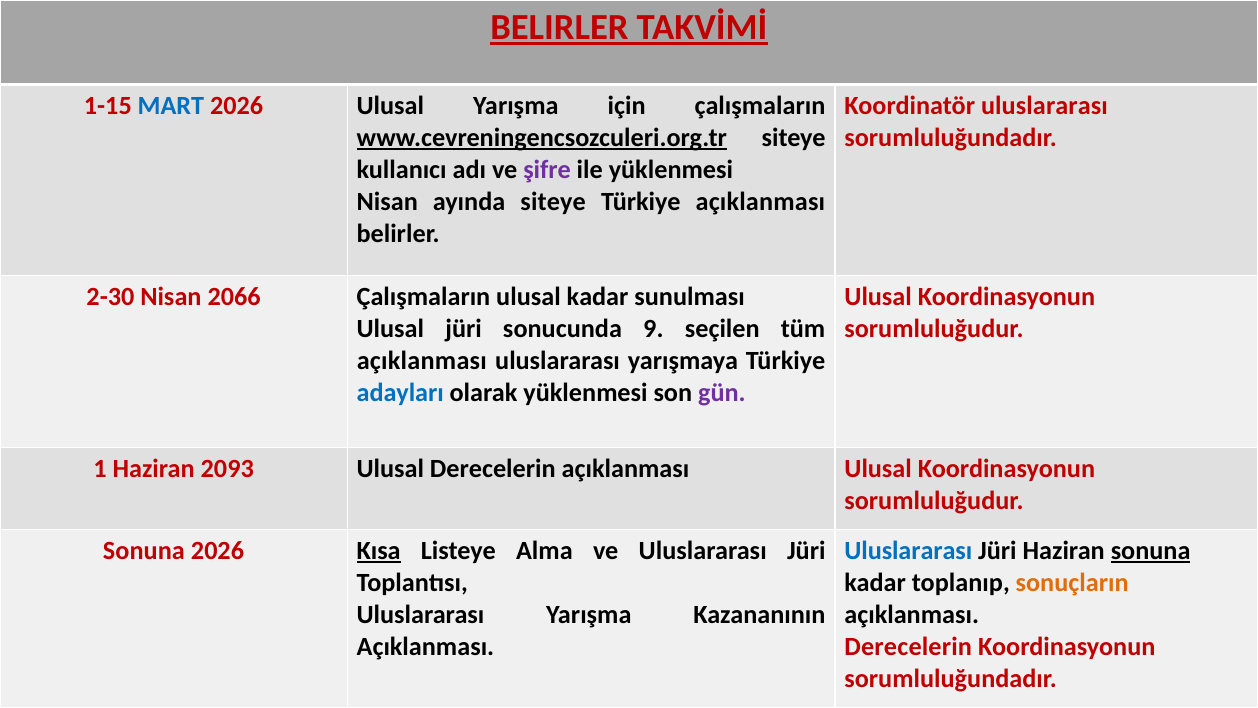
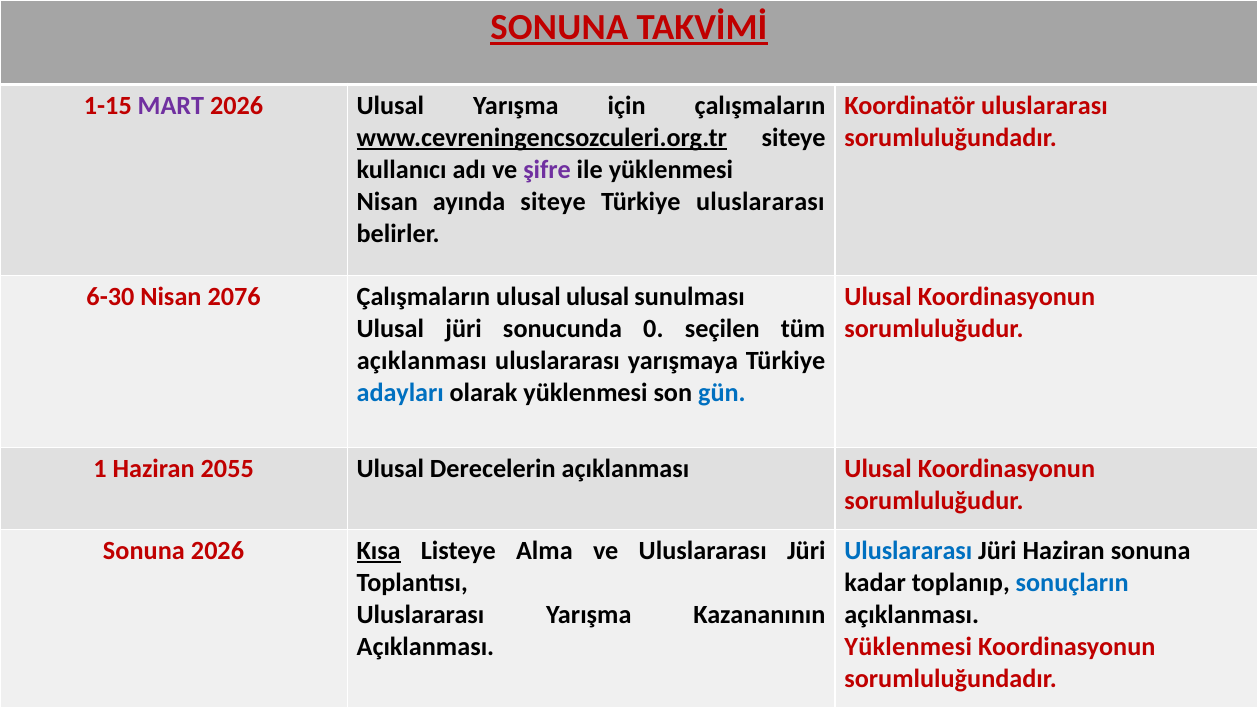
BELIRLER at (559, 28): BELIRLER -> SONUNA
MART colour: blue -> purple
Türkiye açıklanması: açıklanması -> uluslararası
2-30: 2-30 -> 6-30
2066: 2066 -> 2076
ulusal kadar: kadar -> ulusal
9: 9 -> 0
gün colour: purple -> blue
2093: 2093 -> 2055
sonuna at (1151, 550) underline: present -> none
sonuçların colour: orange -> blue
Derecelerin at (908, 647): Derecelerin -> Yüklenmesi
